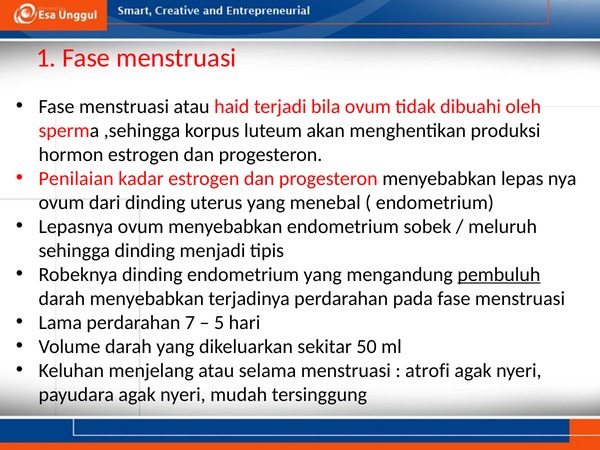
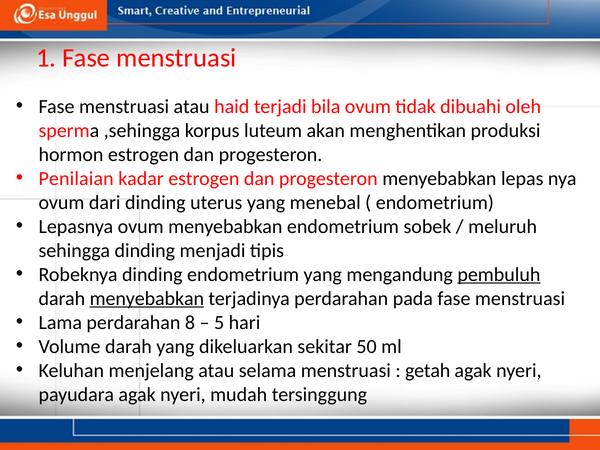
menyebabkan at (147, 298) underline: none -> present
7: 7 -> 8
atrofi: atrofi -> getah
